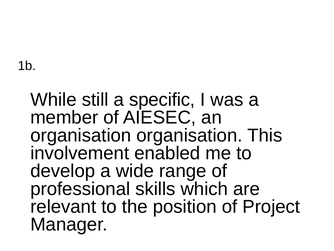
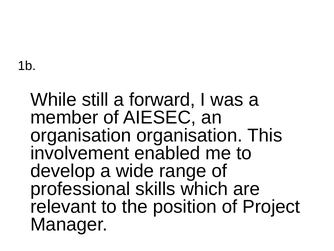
specific: specific -> forward
